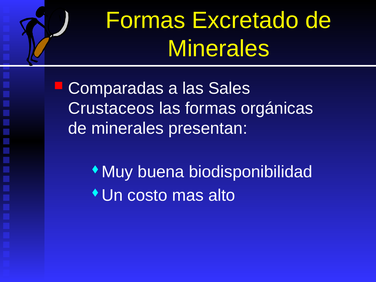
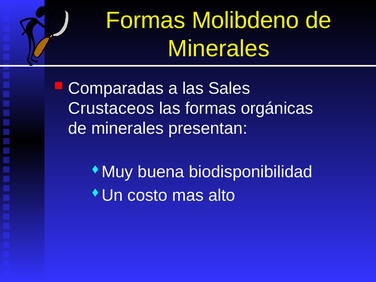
Excretado: Excretado -> Molibdeno
